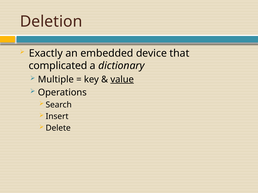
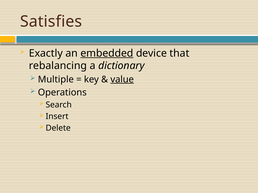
Deletion: Deletion -> Satisfies
embedded underline: none -> present
complicated: complicated -> rebalancing
